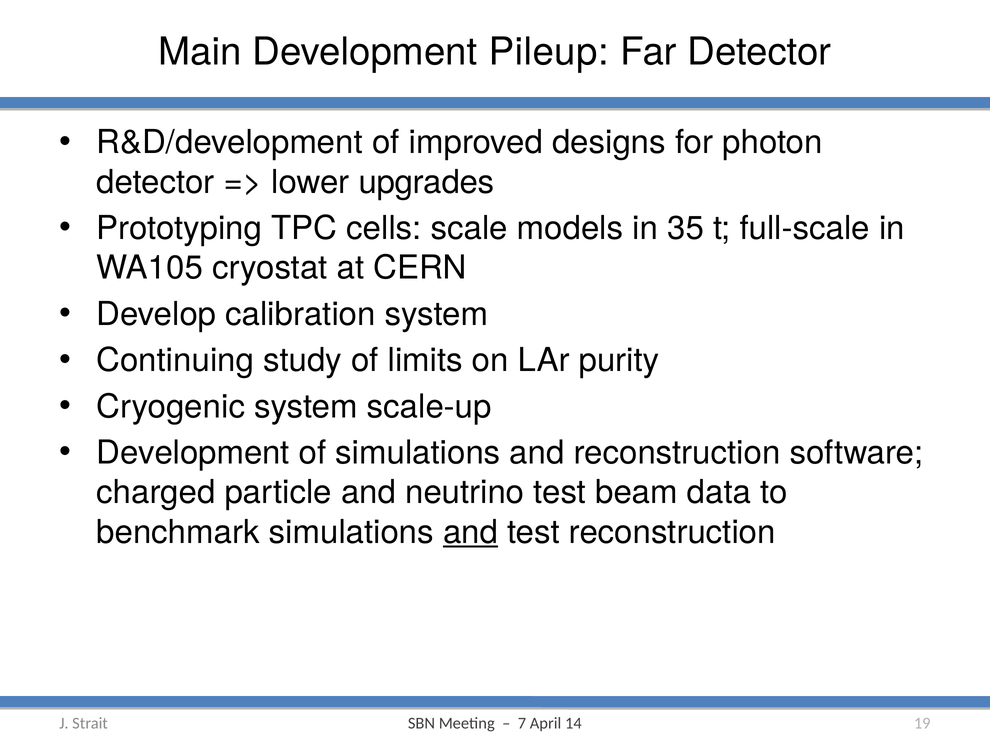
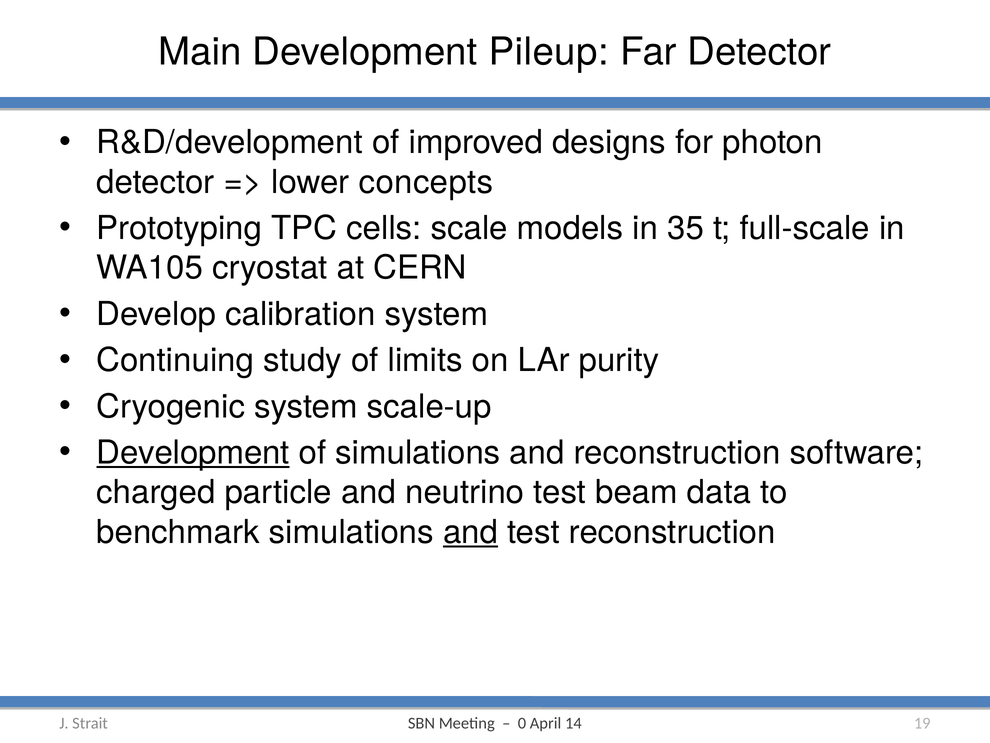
upgrades: upgrades -> concepts
Development at (193, 453) underline: none -> present
7: 7 -> 0
